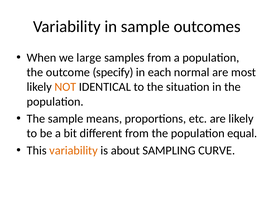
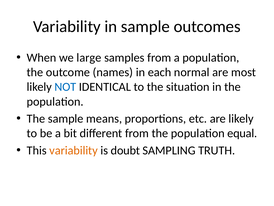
specify: specify -> names
NOT colour: orange -> blue
about: about -> doubt
CURVE: CURVE -> TRUTH
